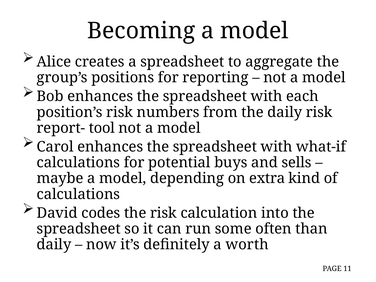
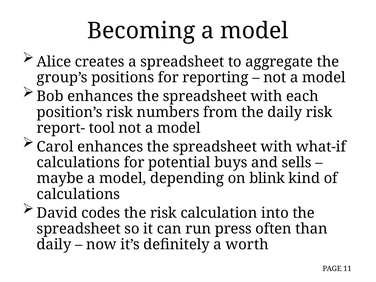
extra: extra -> blink
some: some -> press
